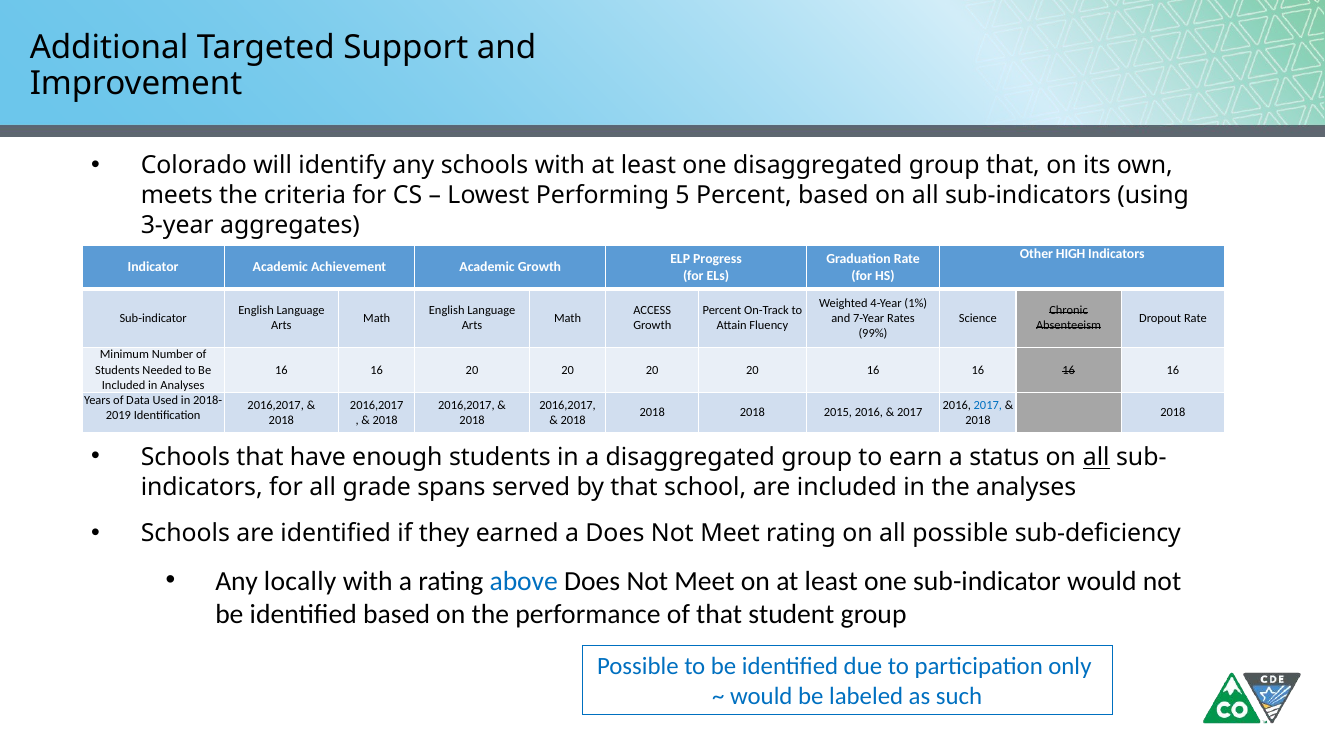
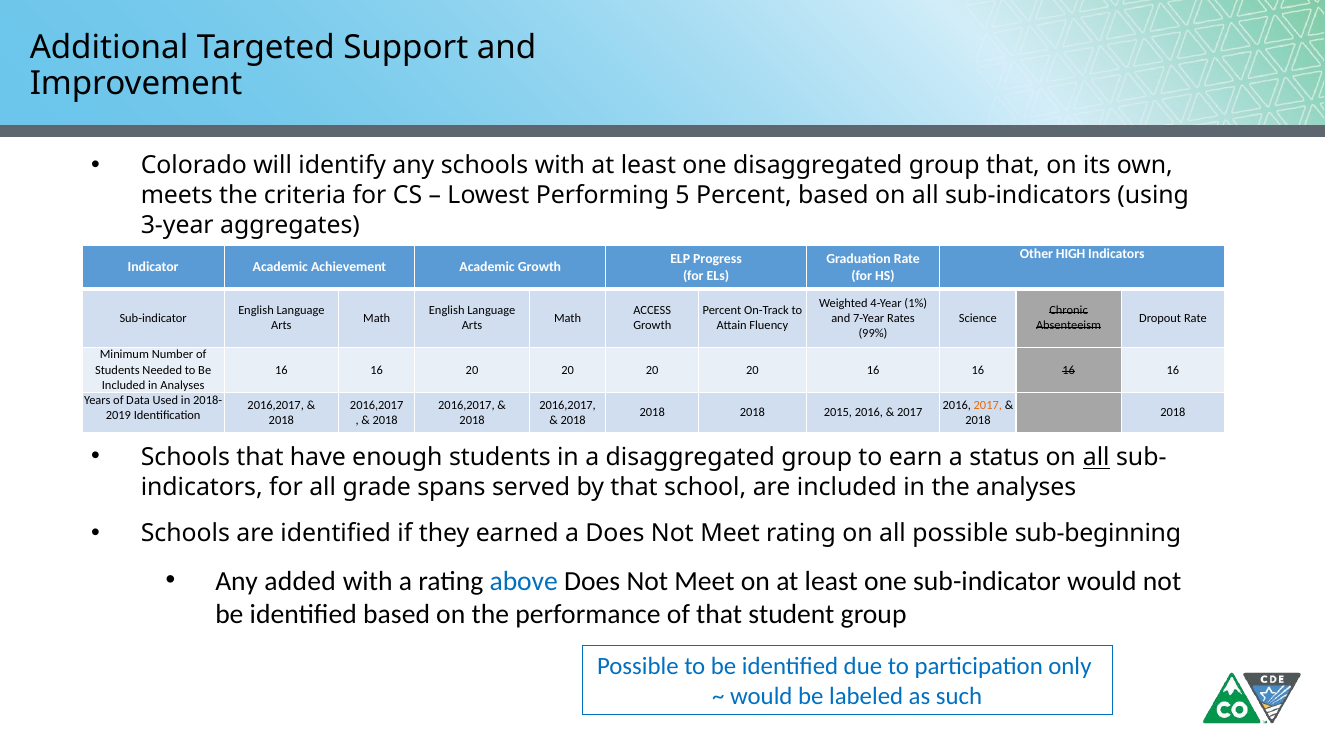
2017 at (988, 405) colour: blue -> orange
sub-deficiency: sub-deficiency -> sub-beginning
locally: locally -> added
